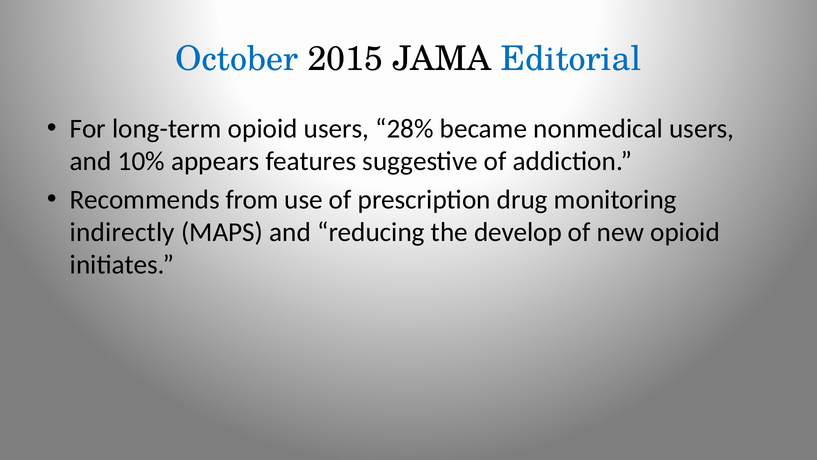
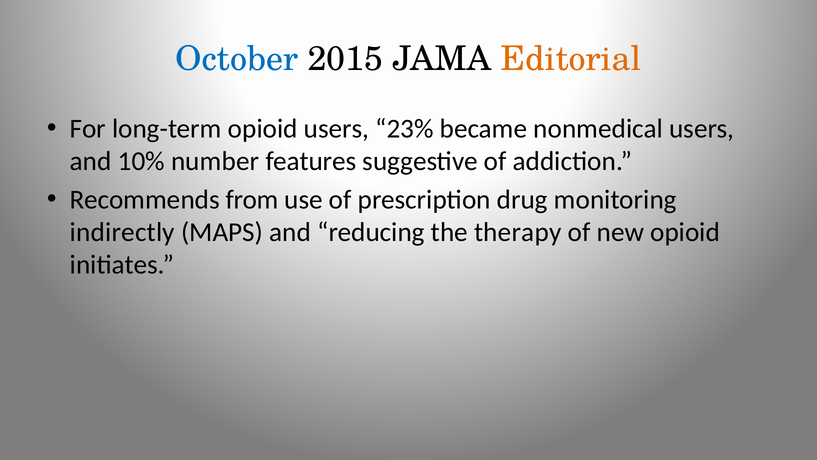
Editorial colour: blue -> orange
28%: 28% -> 23%
appears: appears -> number
develop: develop -> therapy
